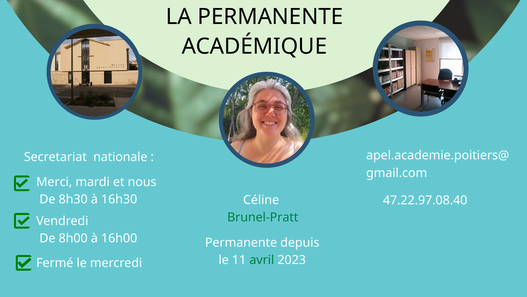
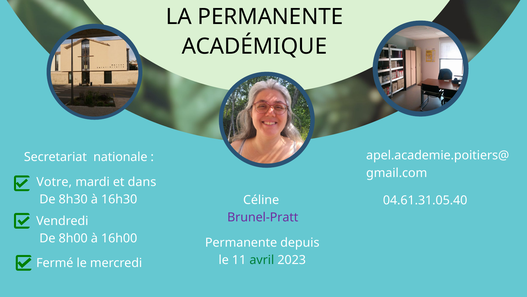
Merci: Merci -> Votre
nous: nous -> dans
47.22.97.08.40: 47.22.97.08.40 -> 04.61.31.05.40
Brunel-Pratt colour: green -> purple
